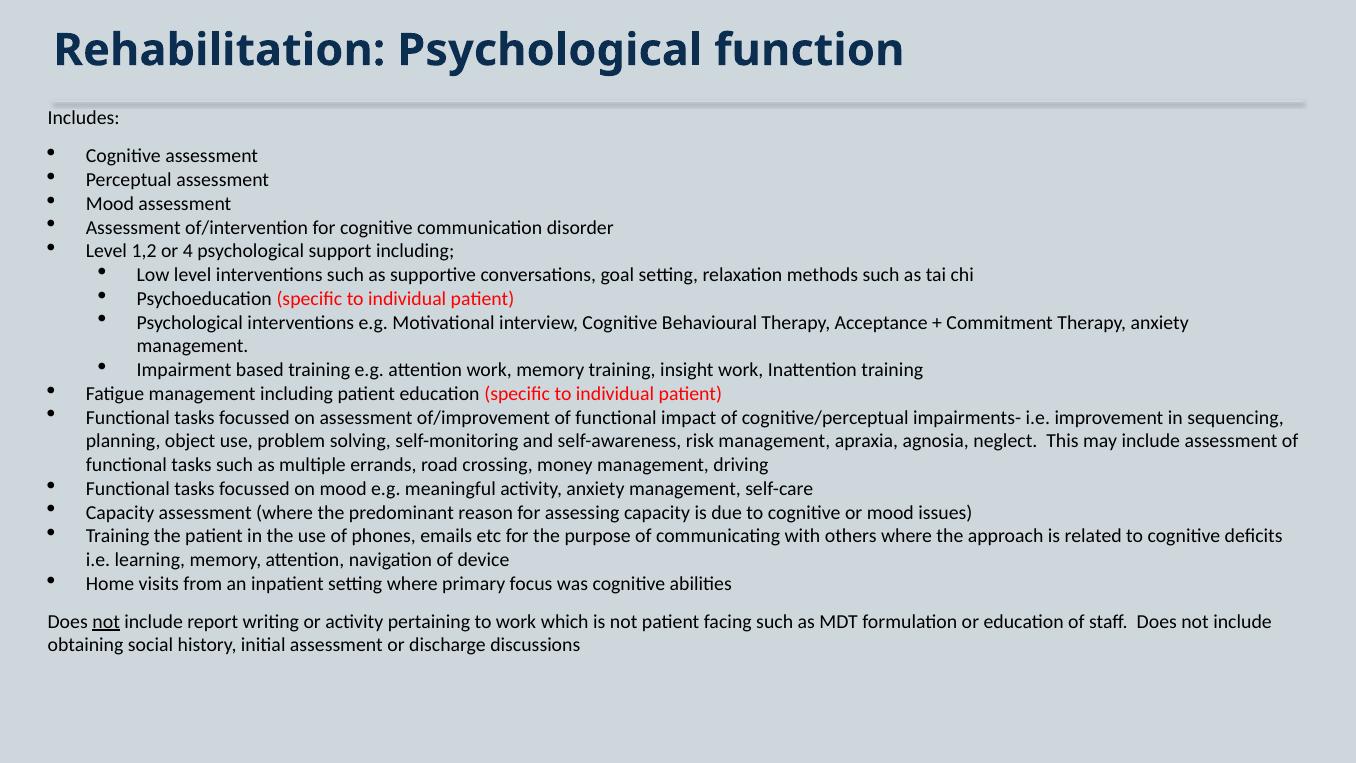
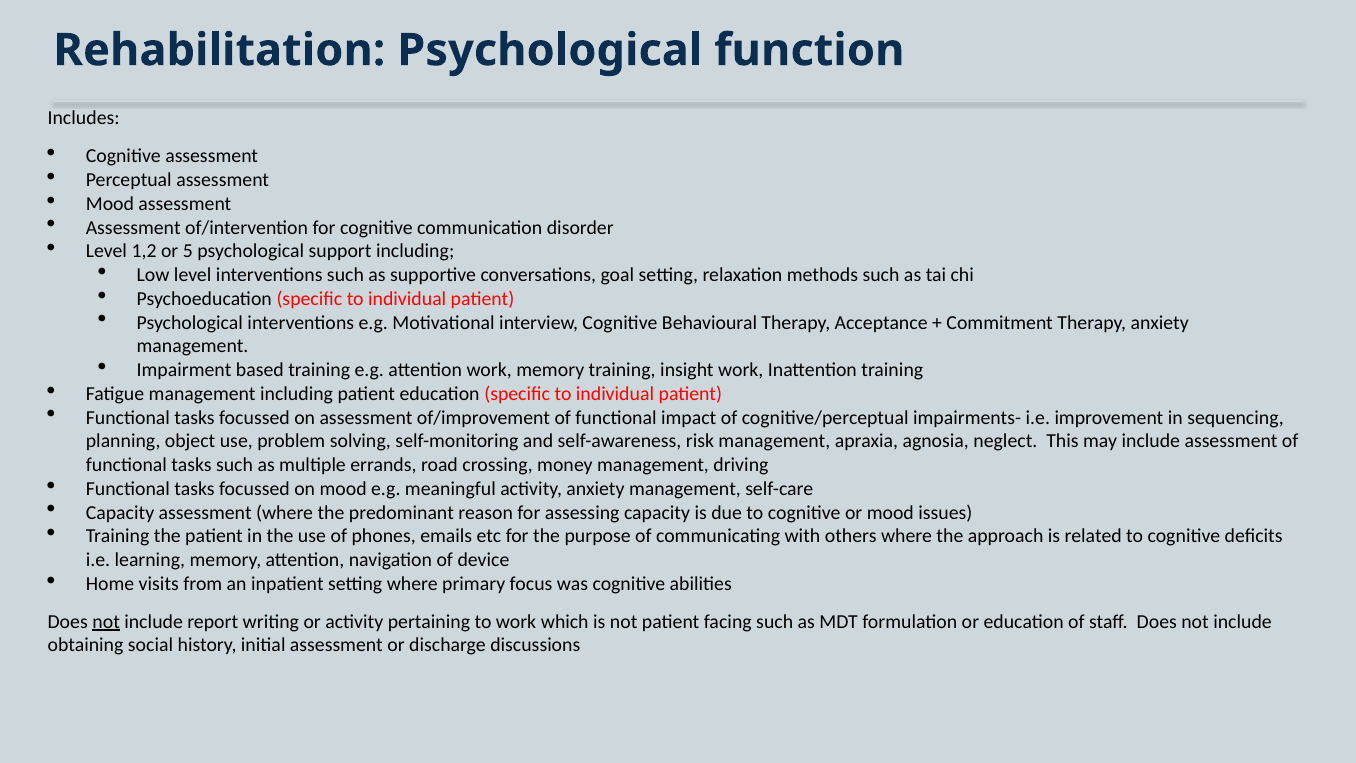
4: 4 -> 5
